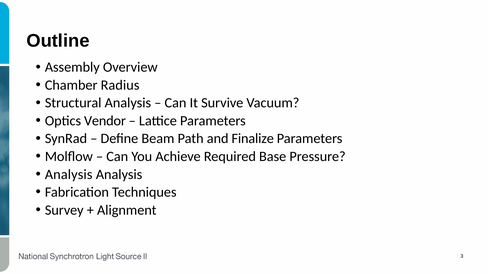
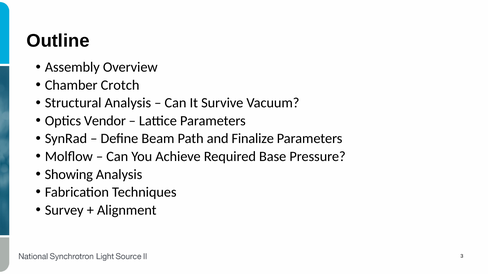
Radius: Radius -> Crotch
Analysis at (69, 175): Analysis -> Showing
